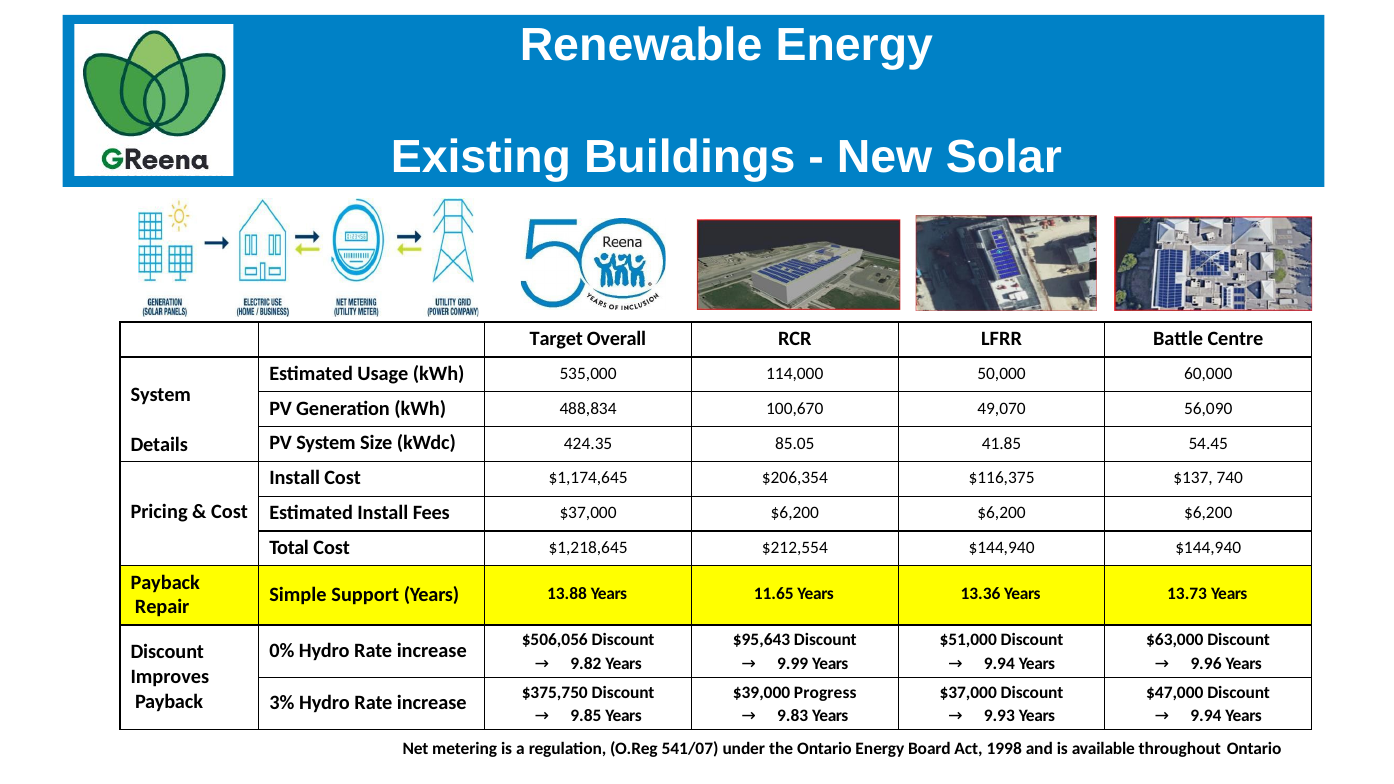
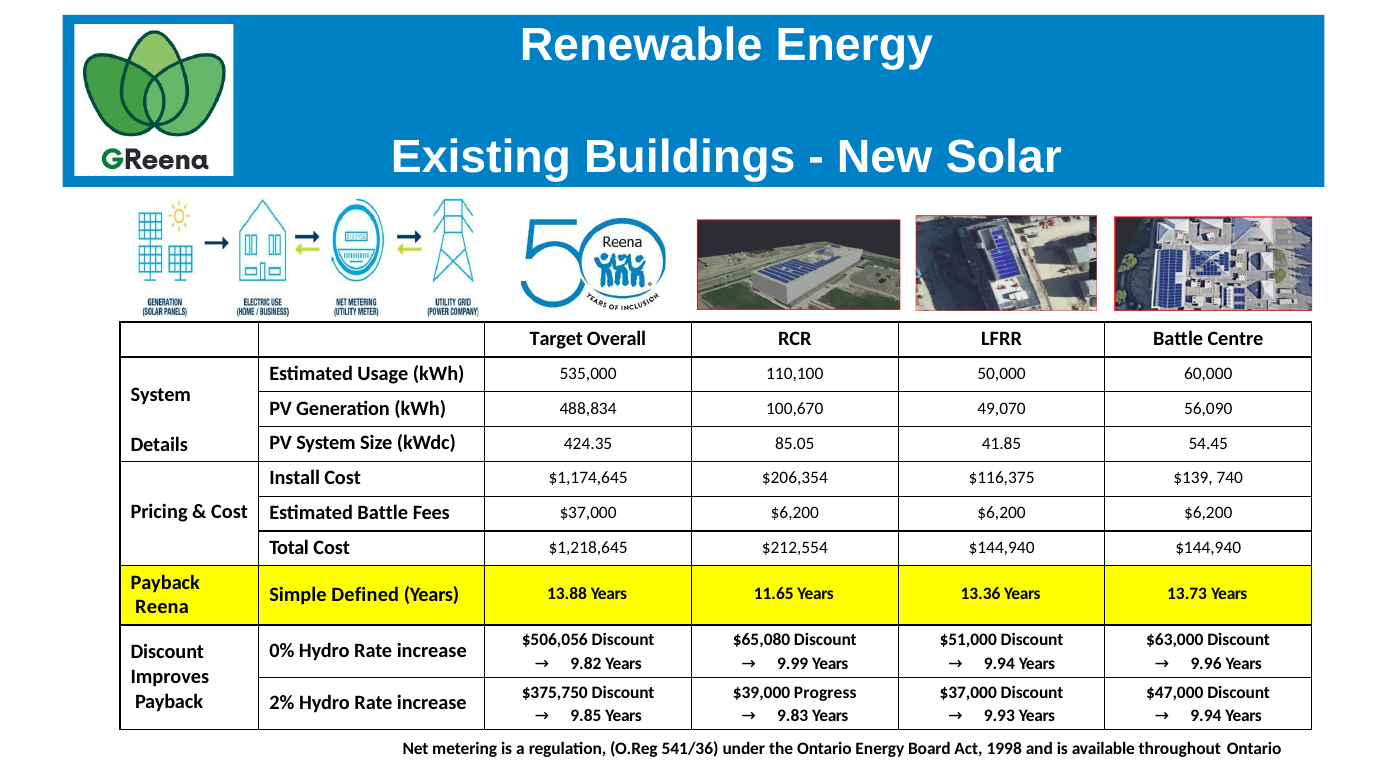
114,000: 114,000 -> 110,100
$137: $137 -> $139
Estimated Install: Install -> Battle
Support: Support -> Defined
Repair: Repair -> Reena
$95,643: $95,643 -> $65,080
3%: 3% -> 2%
541/07: 541/07 -> 541/36
